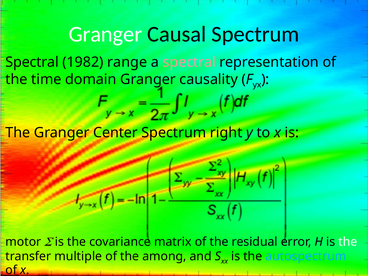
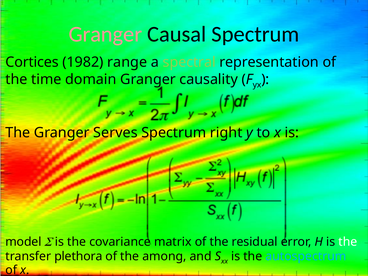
Granger at (105, 34) colour: white -> pink
Spectral at (32, 62): Spectral -> Cortices
spectral at (189, 62) colour: pink -> light green
Center: Center -> Serves
motor: motor -> model
multiple: multiple -> plethora
